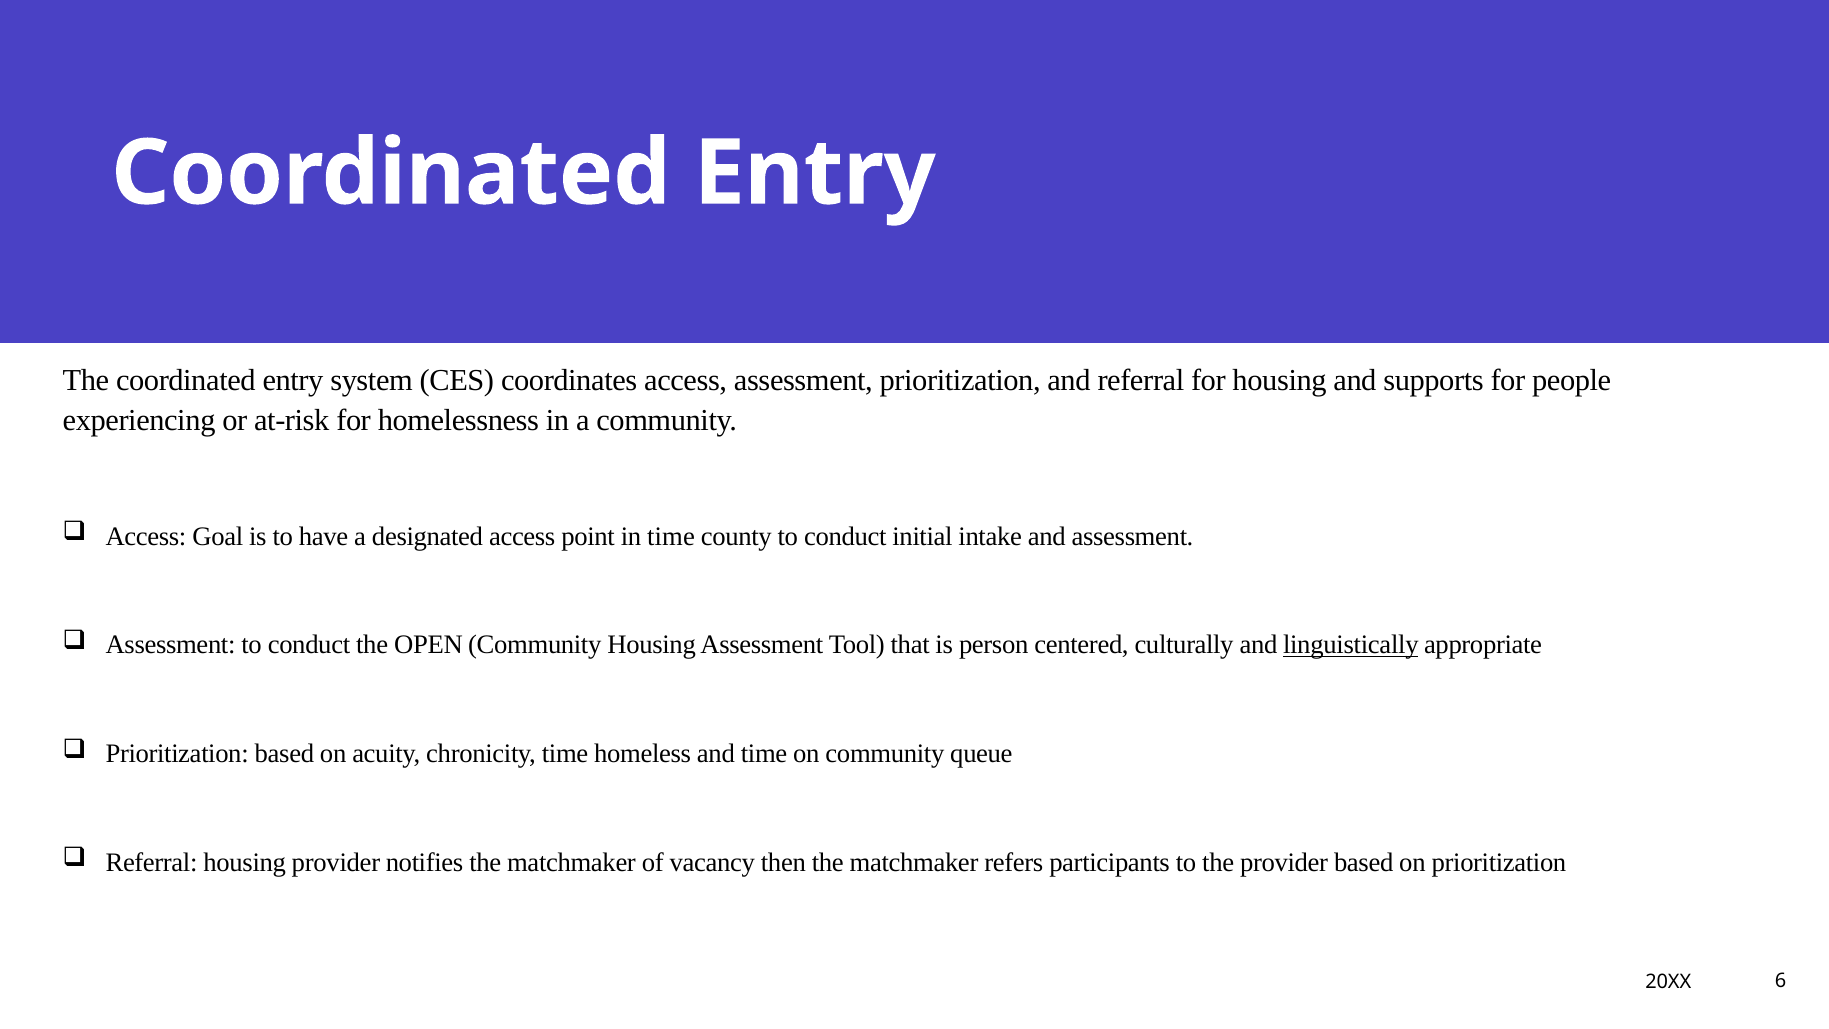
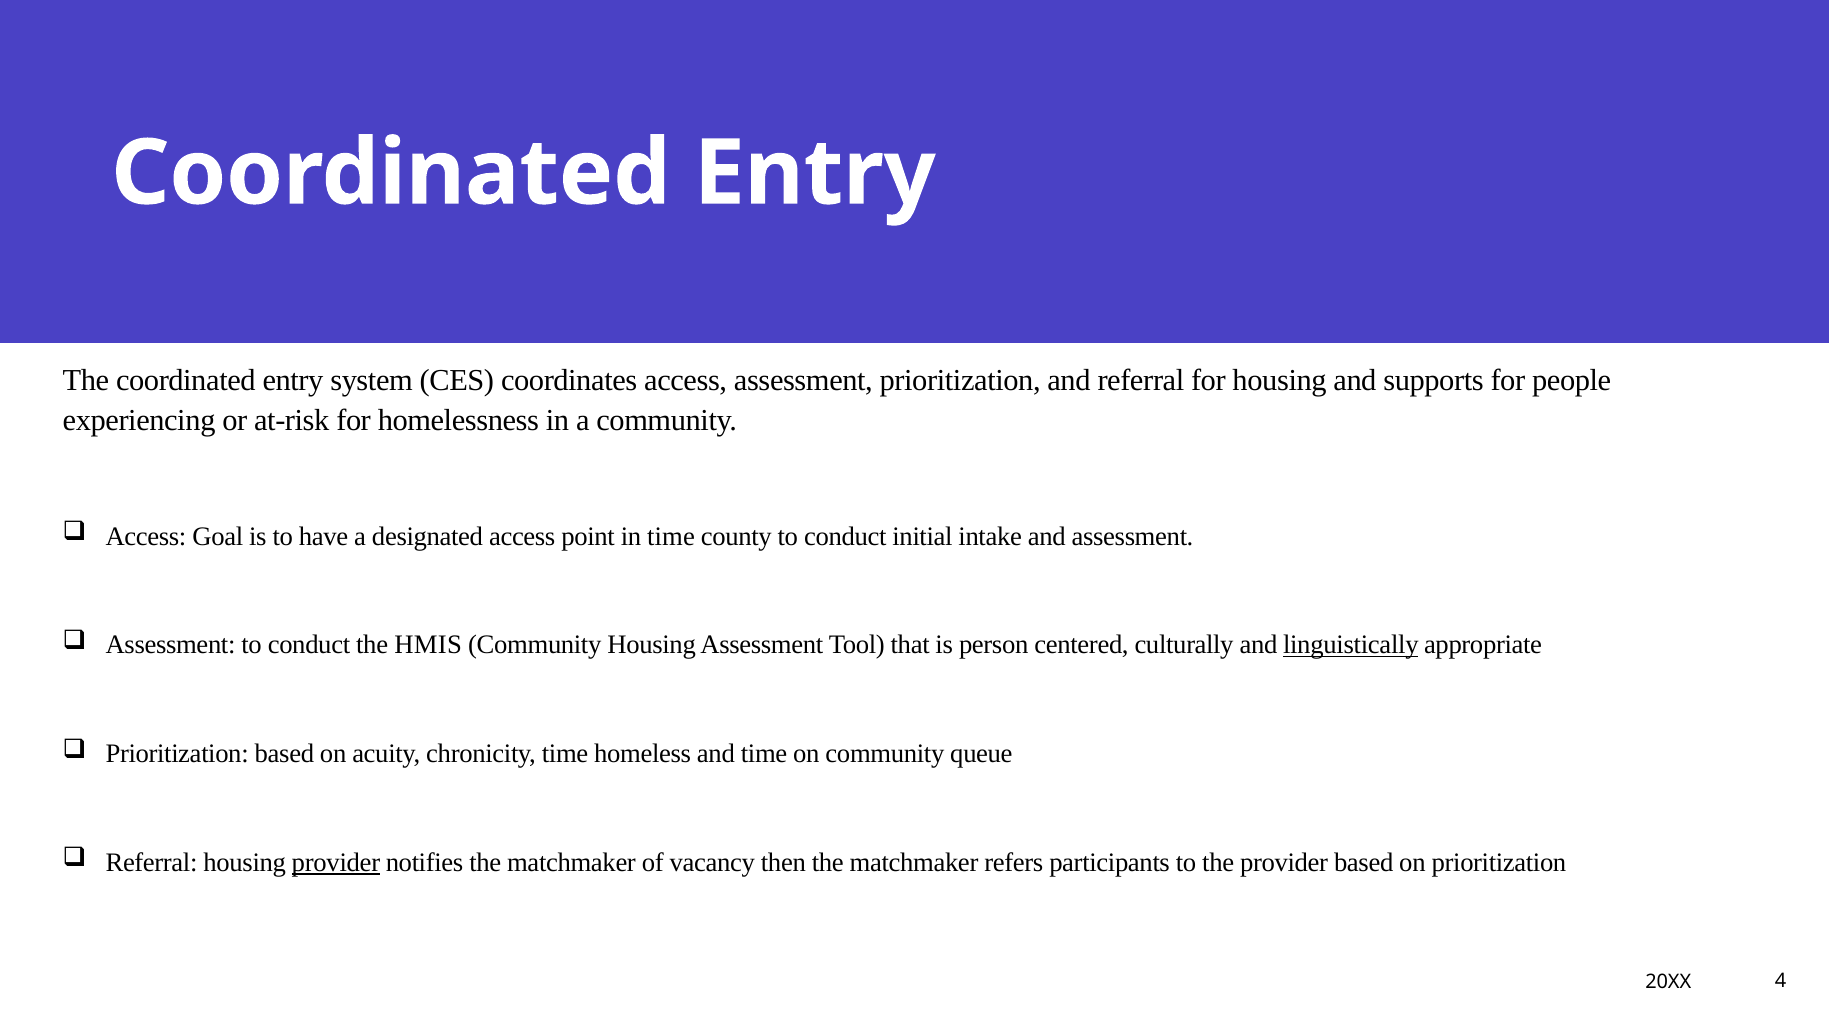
OPEN: OPEN -> HMIS
provider at (336, 862) underline: none -> present
6: 6 -> 4
